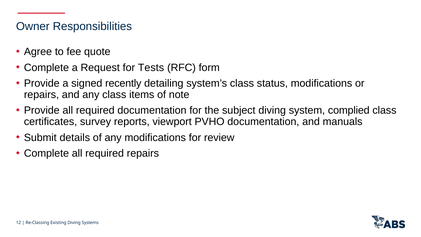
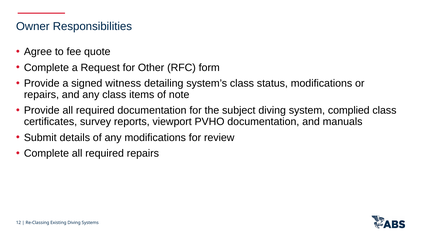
Tests: Tests -> Other
recently: recently -> witness
